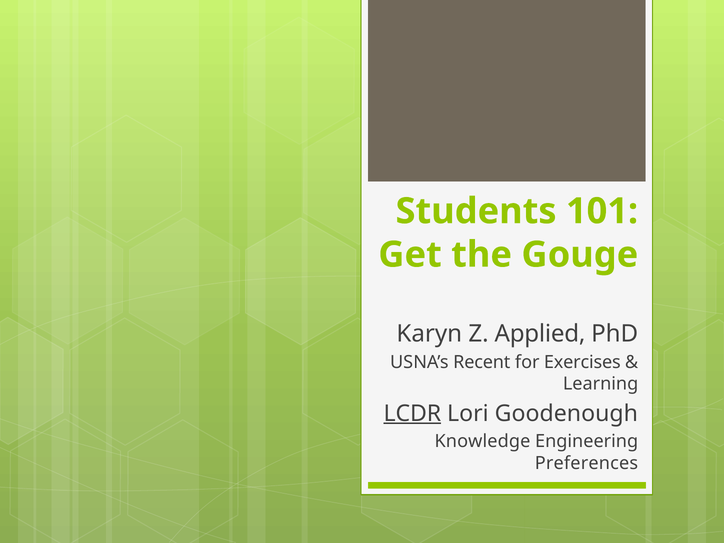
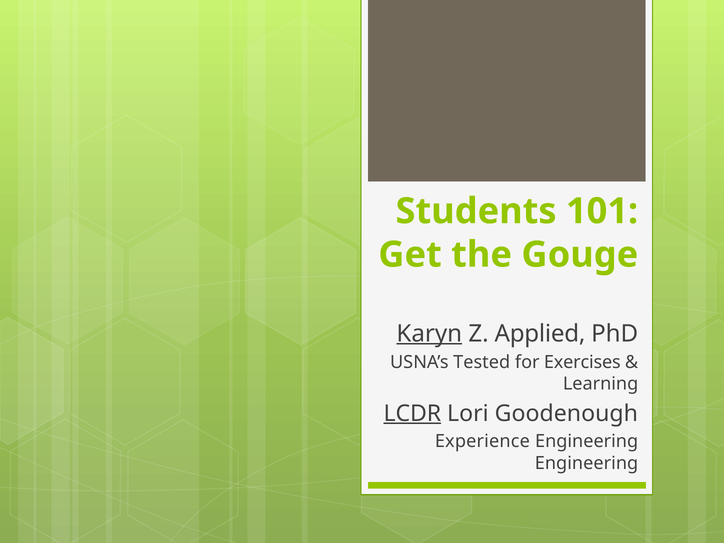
Karyn underline: none -> present
Recent: Recent -> Tested
Knowledge: Knowledge -> Experience
Preferences at (586, 463): Preferences -> Engineering
